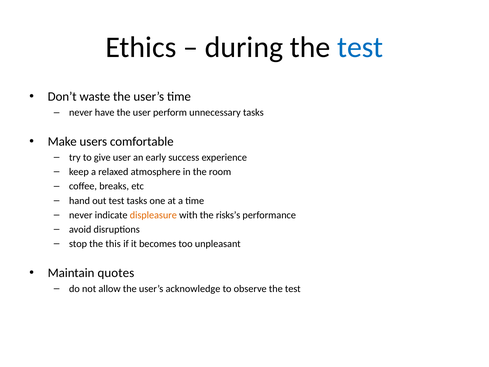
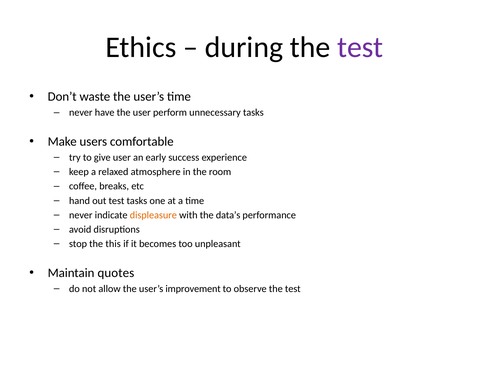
test at (360, 47) colour: blue -> purple
risks’s: risks’s -> data’s
acknowledge: acknowledge -> improvement
